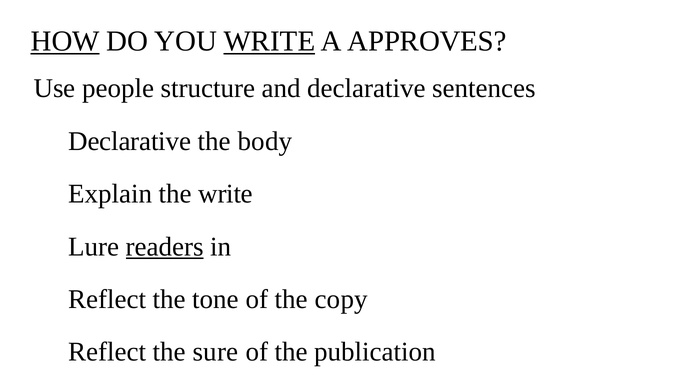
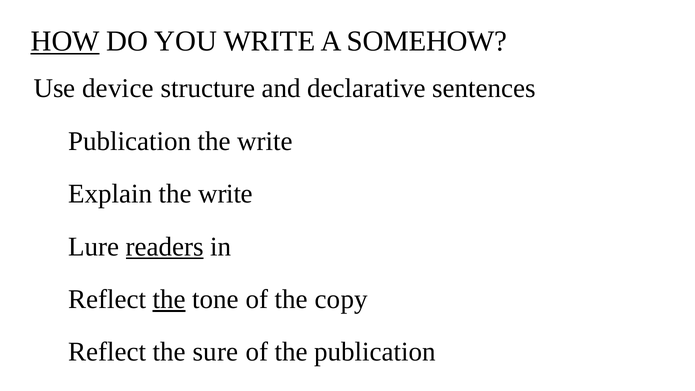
WRITE at (269, 41) underline: present -> none
APPROVES: APPROVES -> SOMEHOW
people: people -> device
Declarative at (130, 141): Declarative -> Publication
body at (265, 141): body -> write
the at (169, 299) underline: none -> present
